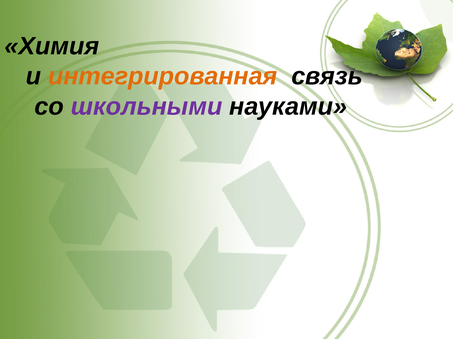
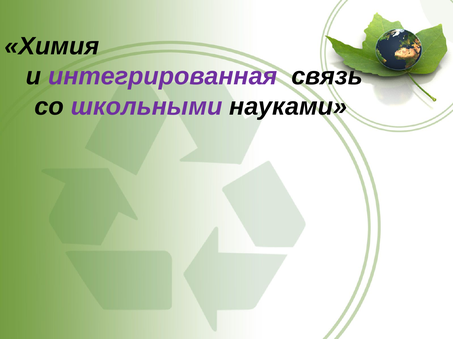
интегрированная colour: orange -> purple
